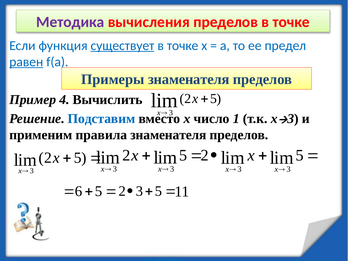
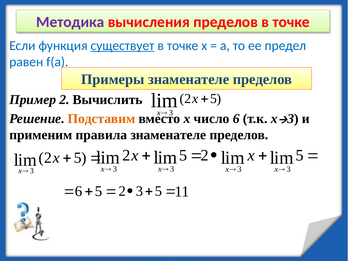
равен underline: present -> none
Примеры знаменателя: знаменателя -> знаменателе
Пример 4: 4 -> 2
Подставим colour: blue -> orange
число 1: 1 -> 6
правила знаменателя: знаменателя -> знаменателе
